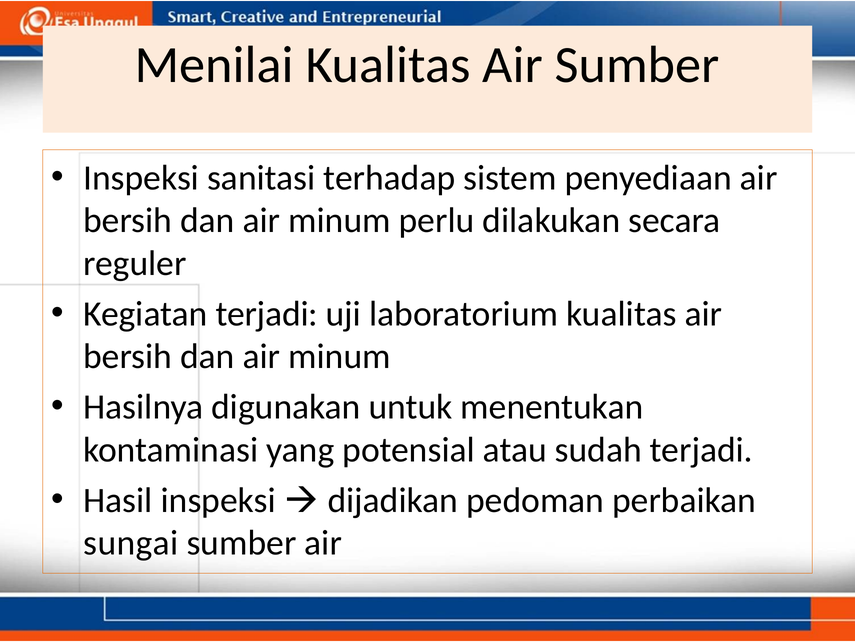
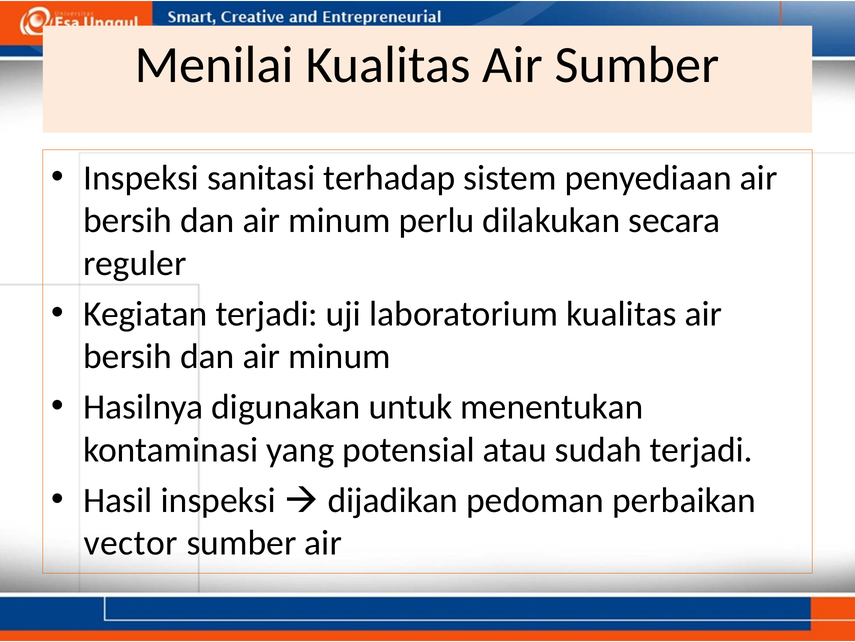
sungai: sungai -> vector
